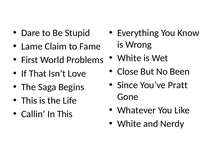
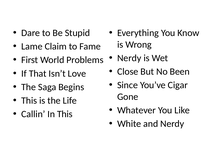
White at (129, 58): White -> Nerdy
Pratt: Pratt -> Cigar
